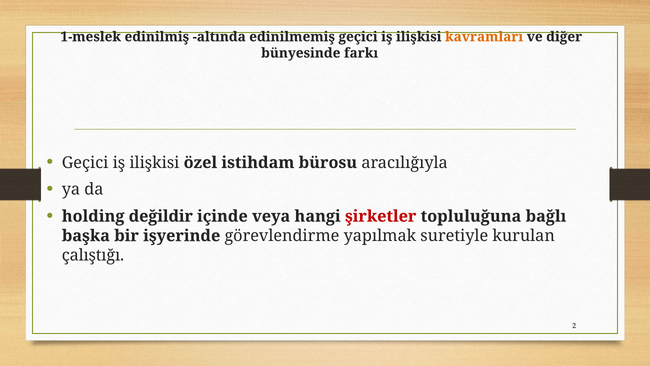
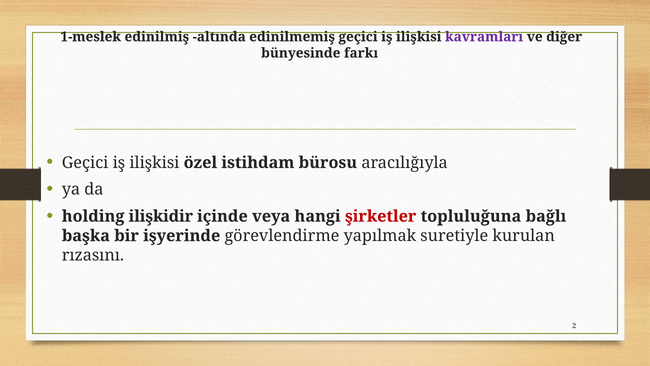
kavramları colour: orange -> purple
değildir: değildir -> ilişkidir
çalıştığı: çalıştığı -> rızasını
